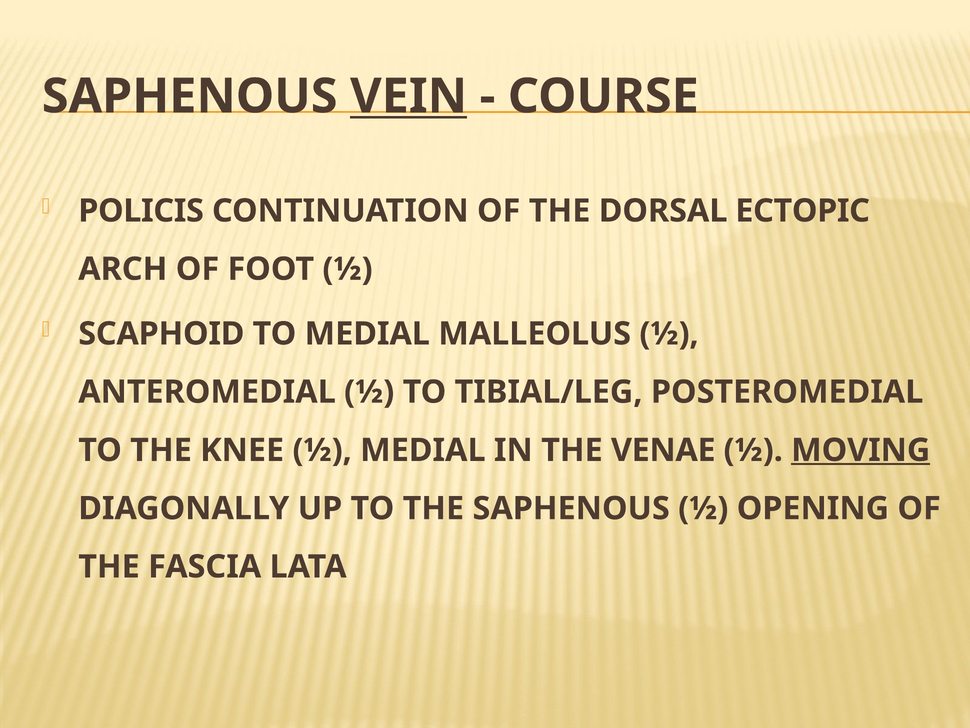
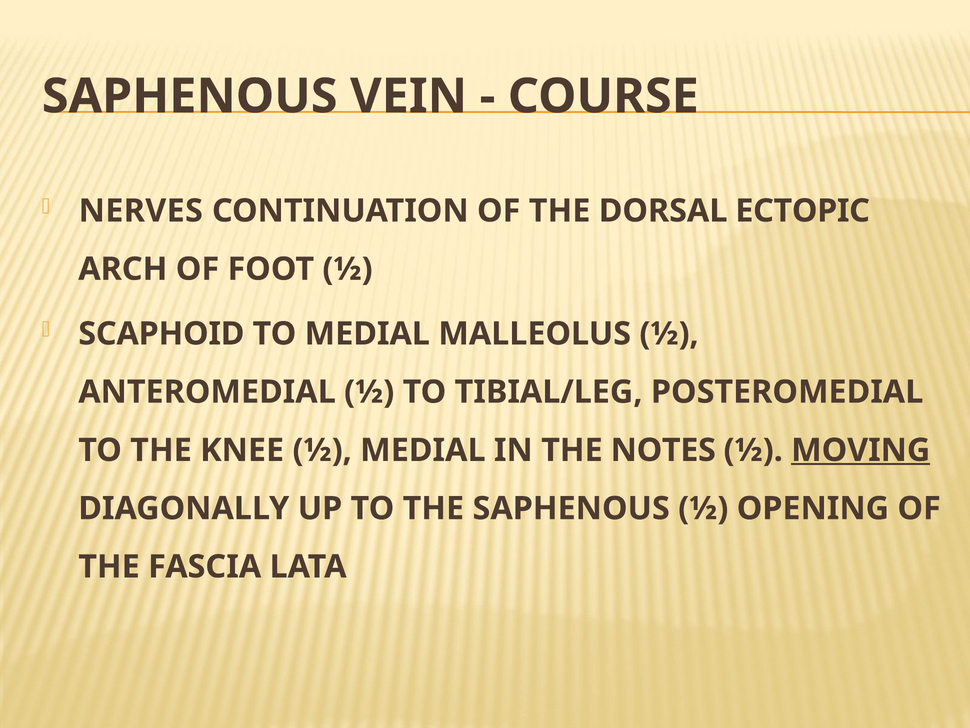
VEIN underline: present -> none
POLICIS: POLICIS -> NERVES
VENAE: VENAE -> NOTES
